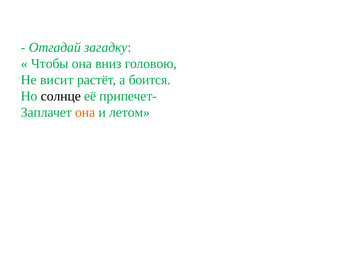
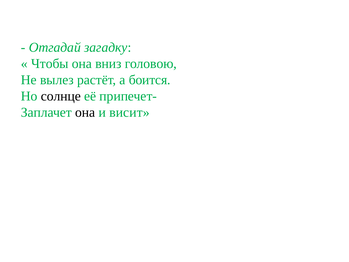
висит: висит -> вылез
она at (85, 112) colour: orange -> black
летом: летом -> висит
